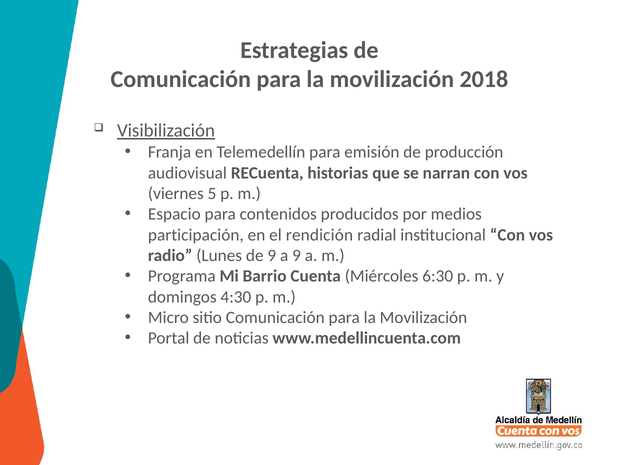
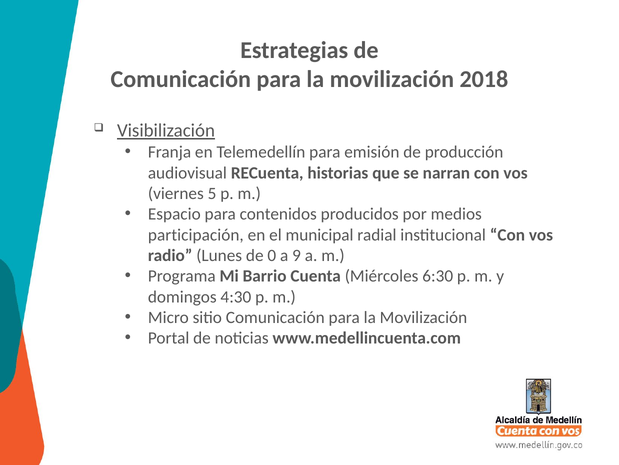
rendición: rendición -> municipal
de 9: 9 -> 0
